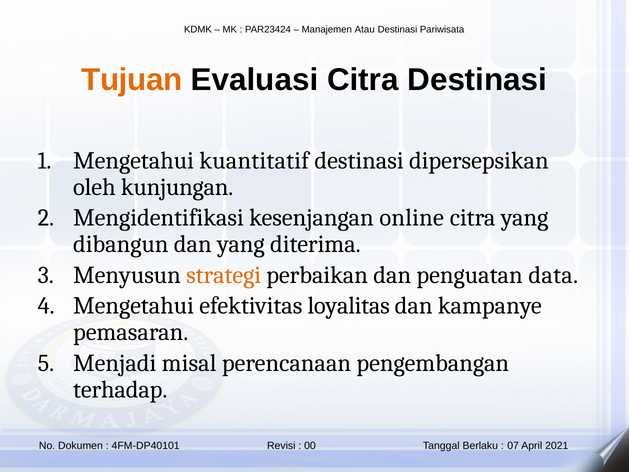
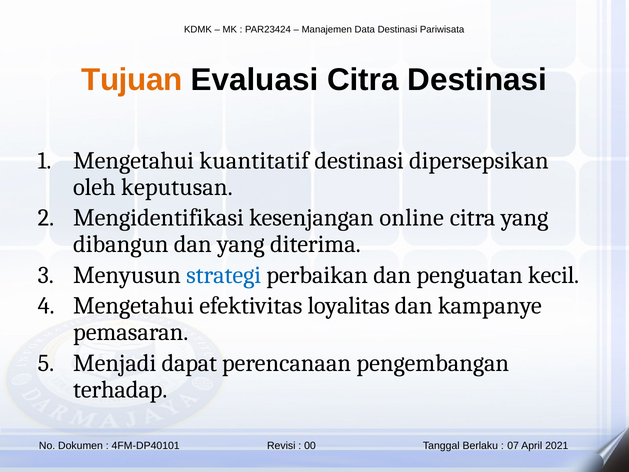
Atau: Atau -> Data
kunjungan: kunjungan -> keputusan
strategi colour: orange -> blue
data: data -> kecil
misal: misal -> dapat
